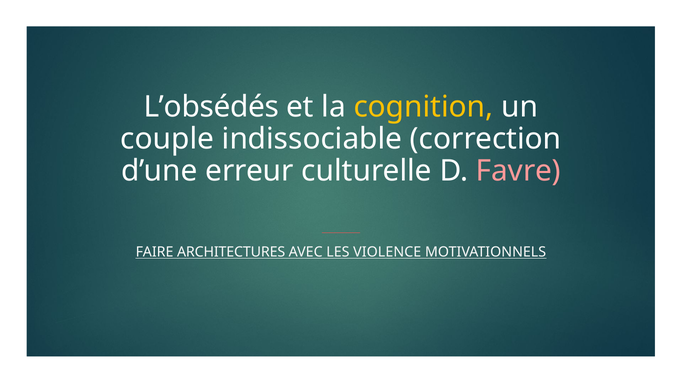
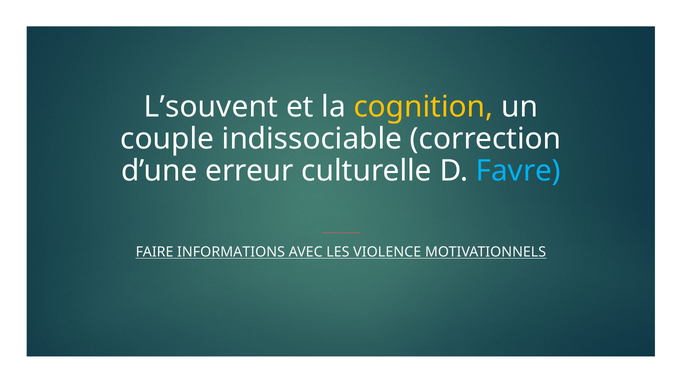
L’obsédés: L’obsédés -> L’souvent
Favre colour: pink -> light blue
ARCHITECTURES: ARCHITECTURES -> INFORMATIONS
